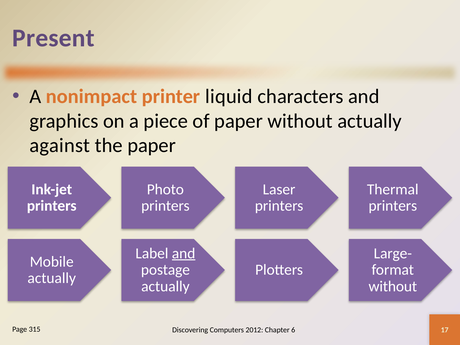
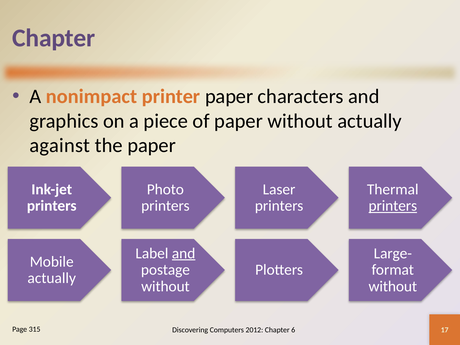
Present at (53, 38): Present -> Chapter
printer liquid: liquid -> paper
printers at (393, 206) underline: none -> present
actually at (165, 286): actually -> without
